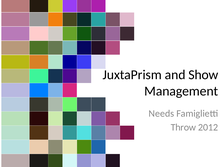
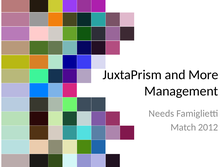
Show: Show -> More
Throw: Throw -> Match
